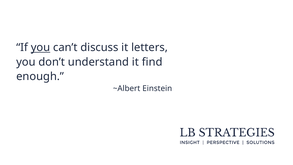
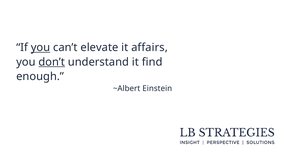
discuss: discuss -> elevate
letters: letters -> affairs
don’t underline: none -> present
